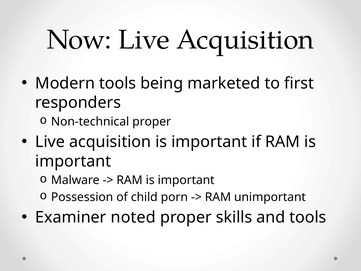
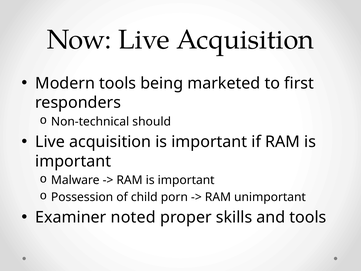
Non-technical proper: proper -> should
